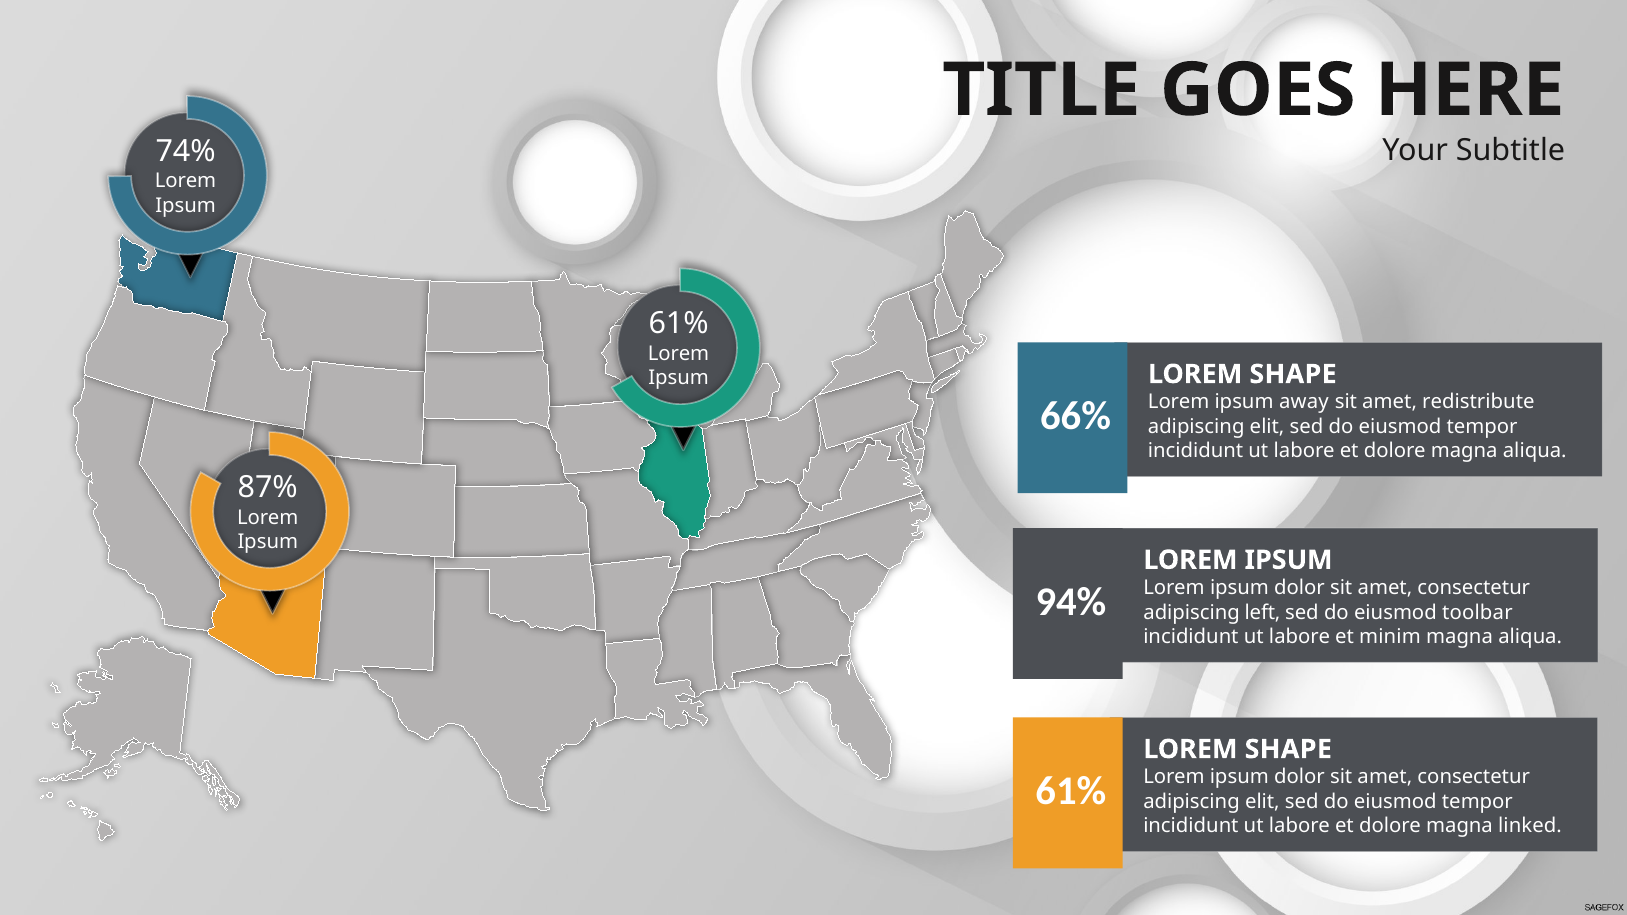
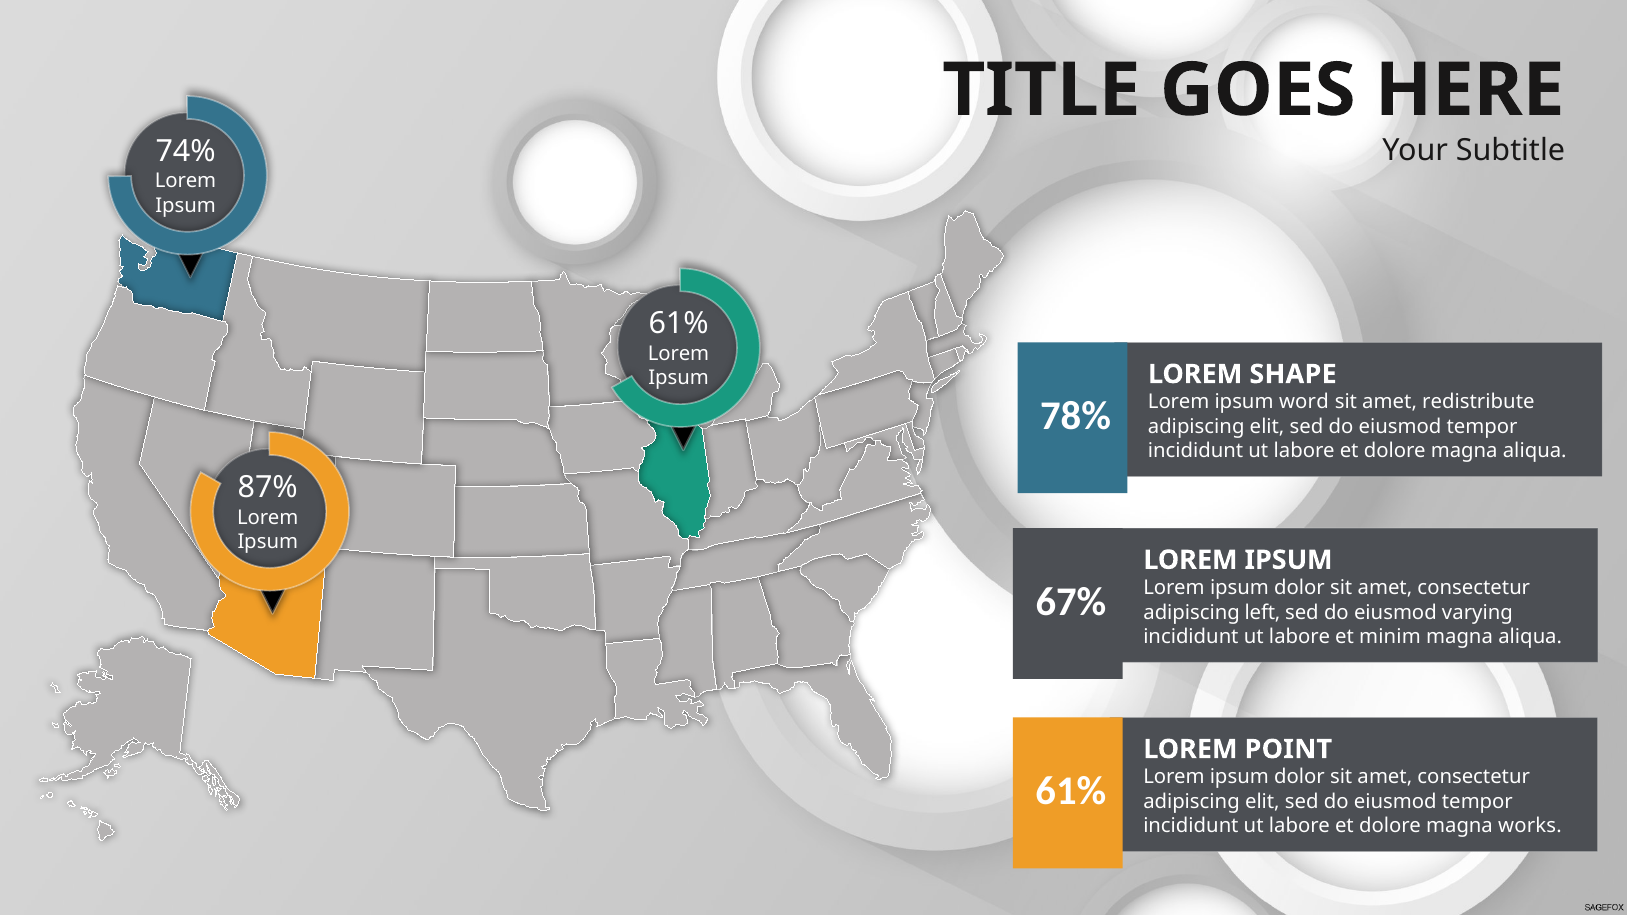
away: away -> word
66%: 66% -> 78%
94%: 94% -> 67%
toolbar: toolbar -> varying
SHAPE at (1288, 749): SHAPE -> POINT
linked: linked -> works
